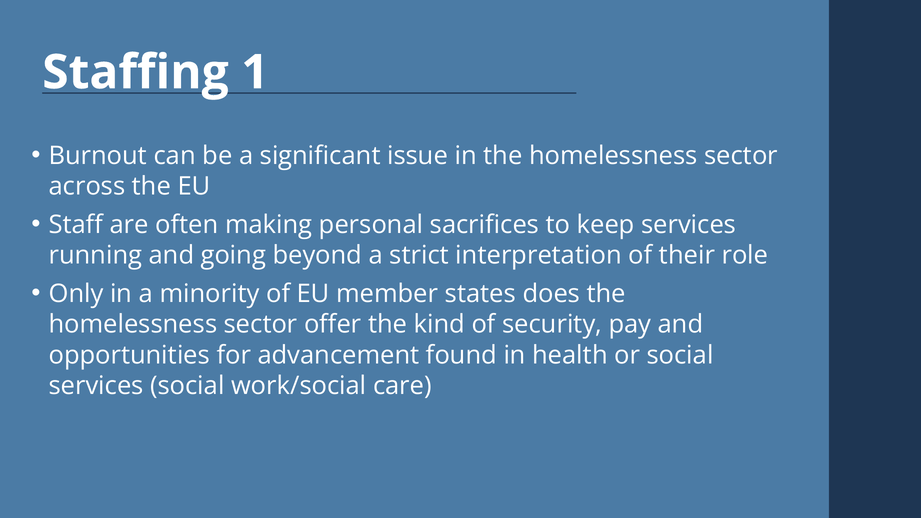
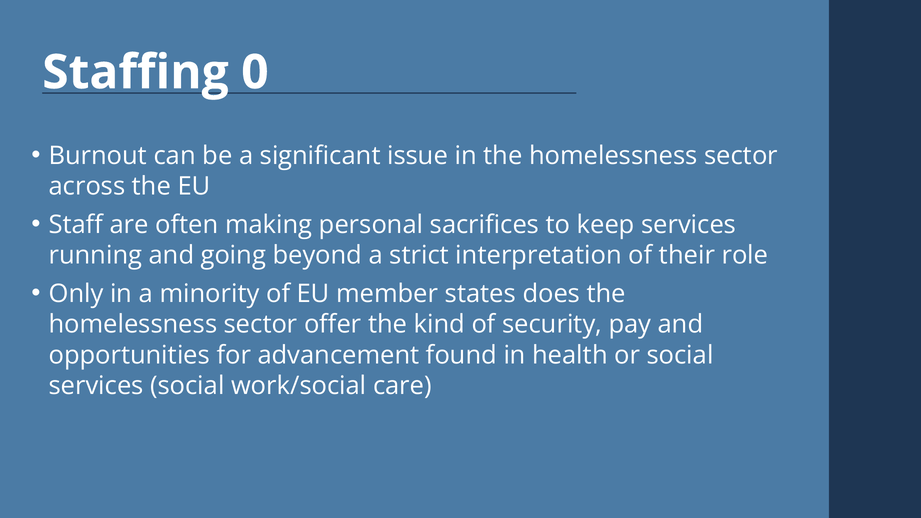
1: 1 -> 0
